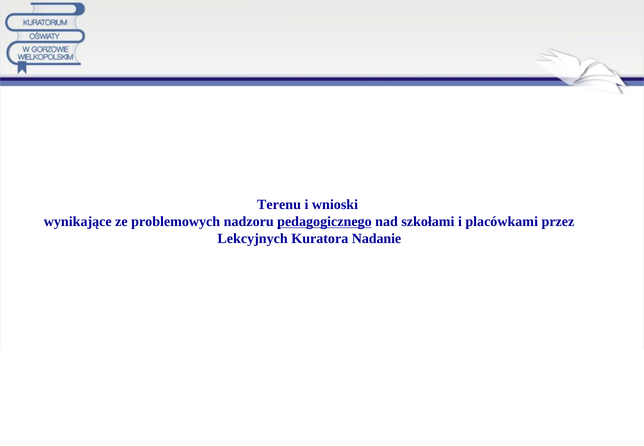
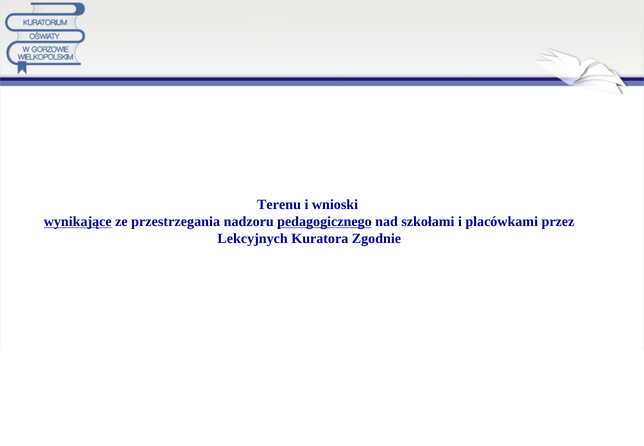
wynikające underline: none -> present
problemowych: problemowych -> przestrzegania
Nadanie: Nadanie -> Zgodnie
